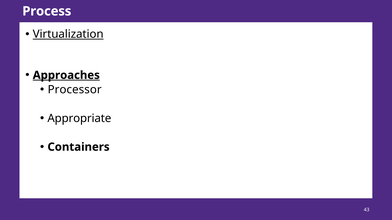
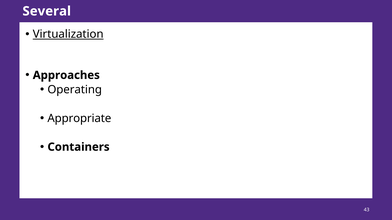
Process: Process -> Several
Approaches underline: present -> none
Processor: Processor -> Operating
